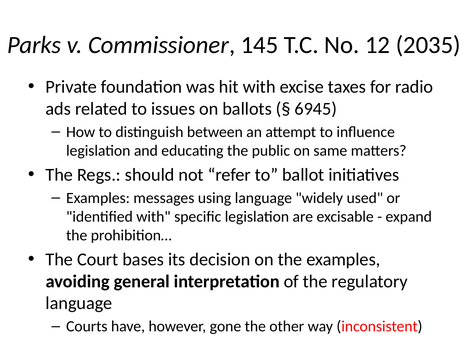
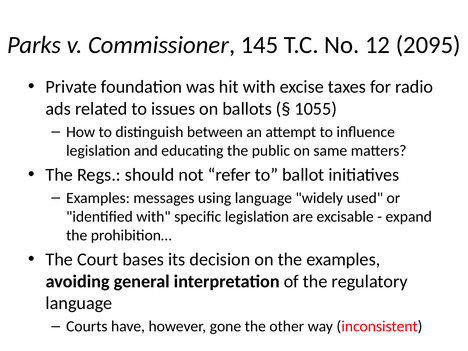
2035: 2035 -> 2095
6945: 6945 -> 1055
